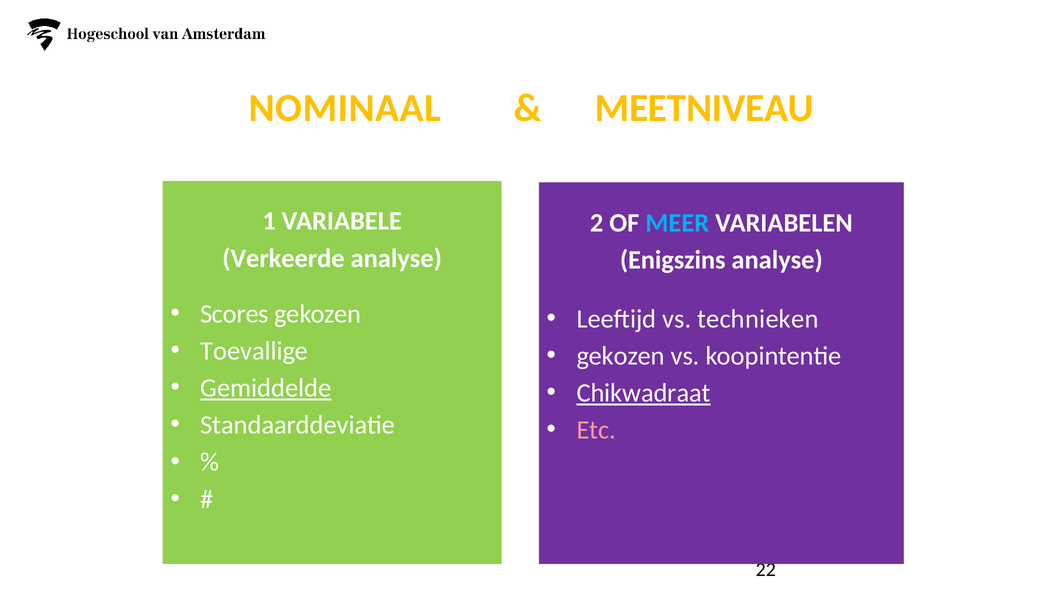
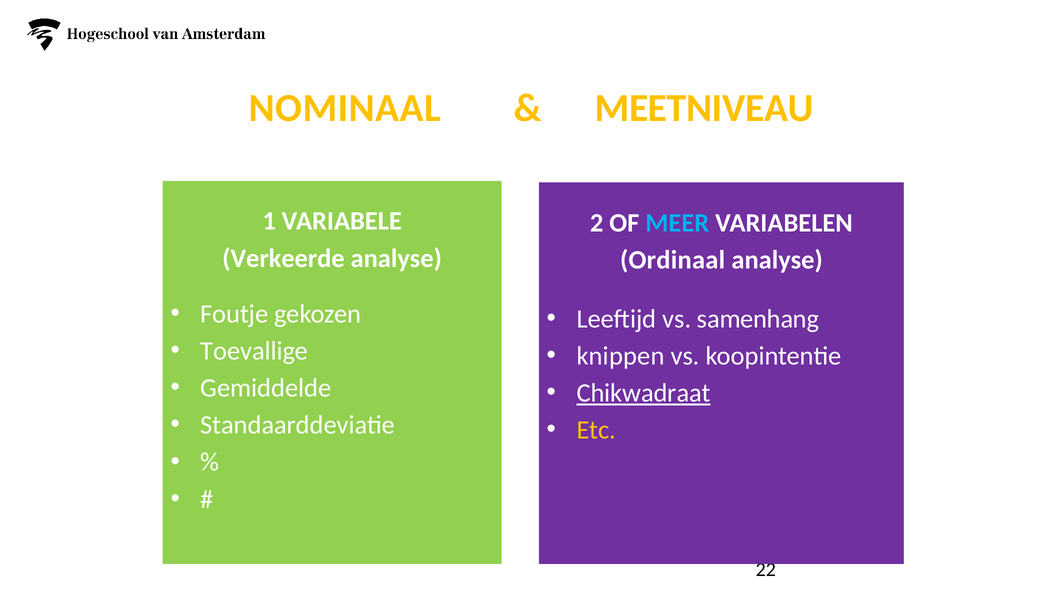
Enigszins: Enigszins -> Ordinaal
Scores: Scores -> Foutje
technieken: technieken -> samenhang
gekozen at (621, 356): gekozen -> knippen
Gemiddelde underline: present -> none
Etc colour: pink -> yellow
